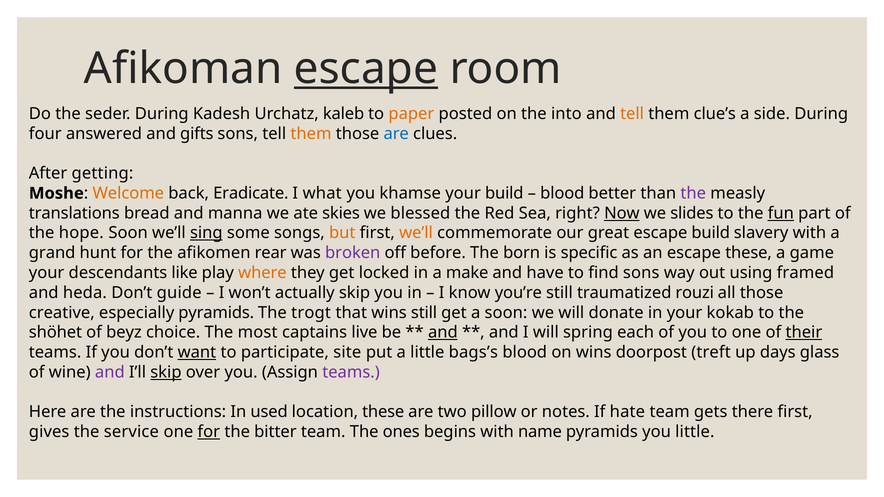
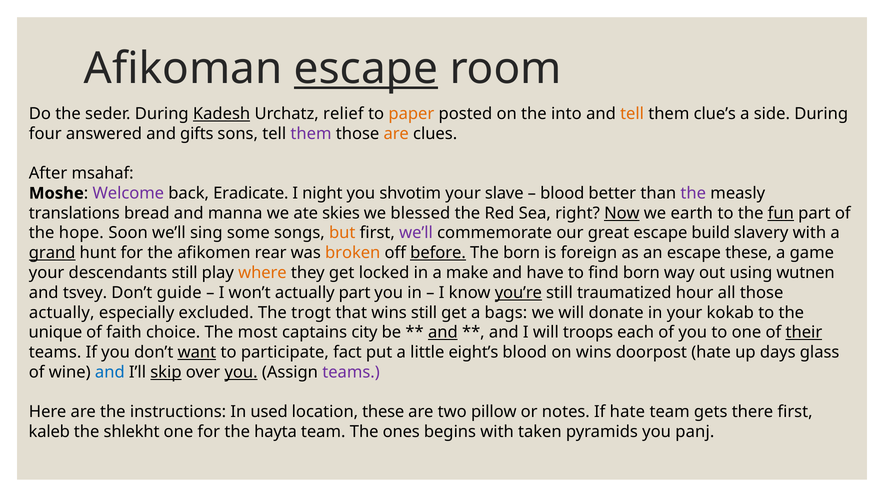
Kadesh underline: none -> present
kaleb: kaleb -> relief
them at (311, 134) colour: orange -> purple
are at (396, 134) colour: blue -> orange
getting: getting -> msahaf
Welcome colour: orange -> purple
what: what -> night
khamse: khamse -> shvotim
your build: build -> slave
slides: slides -> earth
sing underline: present -> none
we’ll at (416, 233) colour: orange -> purple
grand underline: none -> present
broken colour: purple -> orange
before underline: none -> present
specific: specific -> foreign
descendants like: like -> still
find sons: sons -> born
framed: framed -> wutnen
heda: heda -> tsvey
actually skip: skip -> part
you’re underline: none -> present
rouzi: rouzi -> hour
creative at (62, 313): creative -> actually
especially pyramids: pyramids -> excluded
a soon: soon -> bags
shöhet: shöhet -> unique
beyz: beyz -> faith
live: live -> city
spring: spring -> troops
site: site -> fact
bags’s: bags’s -> eight’s
doorpost treft: treft -> hate
and at (110, 372) colour: purple -> blue
you at (241, 372) underline: none -> present
gives: gives -> kaleb
service: service -> shlekht
for at (209, 432) underline: present -> none
bitter: bitter -> hayta
name: name -> taken
you little: little -> panj
